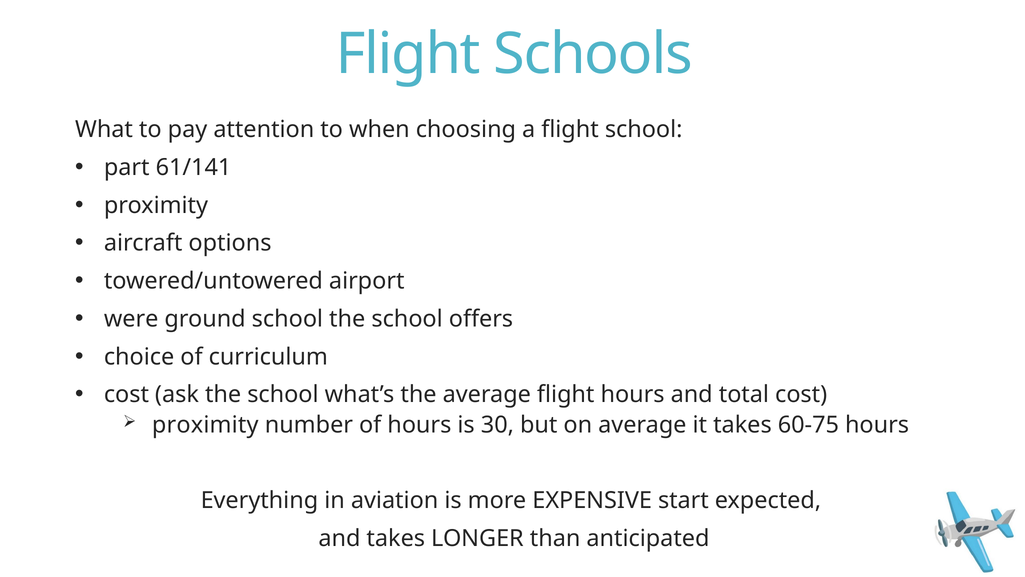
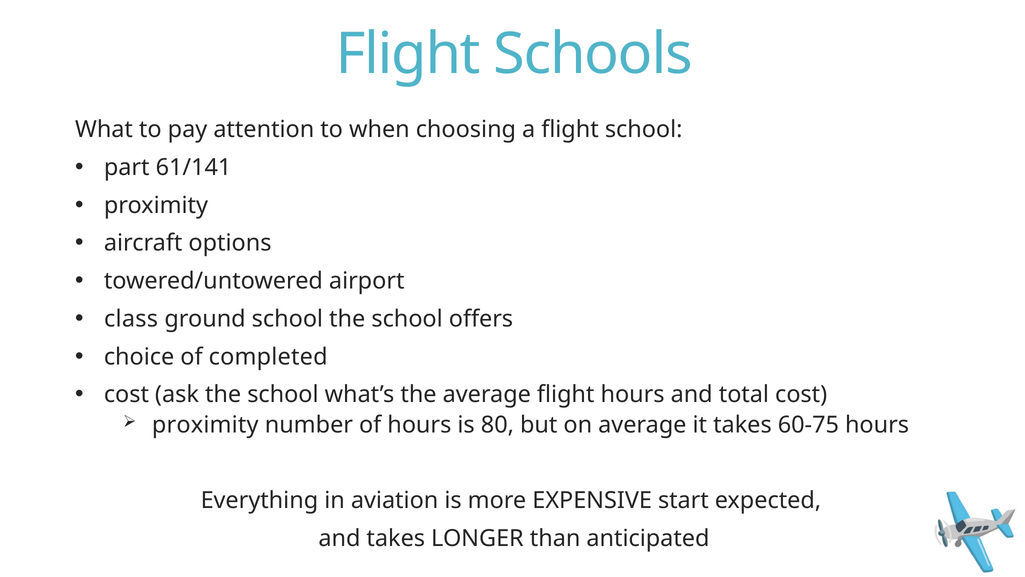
were: were -> class
curriculum: curriculum -> completed
30: 30 -> 80
